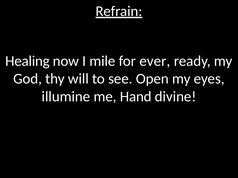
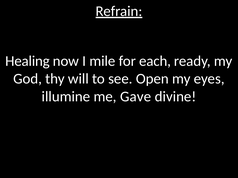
ever: ever -> each
Hand: Hand -> Gave
